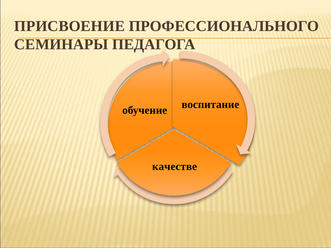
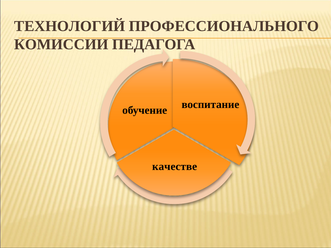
ПРИСВОЕНИЕ: ПРИСВОЕНИЕ -> ТЕХНОЛОГИЙ
СЕМИНАРЫ: СЕМИНАРЫ -> КОМИССИИ
